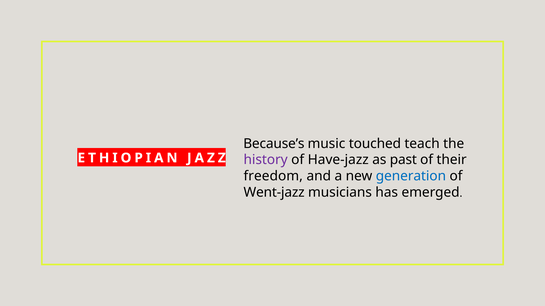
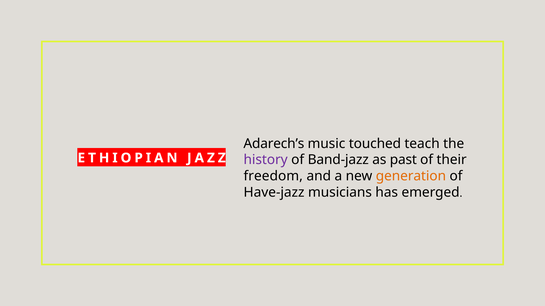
Because’s: Because’s -> Adarech’s
Have-jazz: Have-jazz -> Band-jazz
generation colour: blue -> orange
Went-jazz: Went-jazz -> Have-jazz
